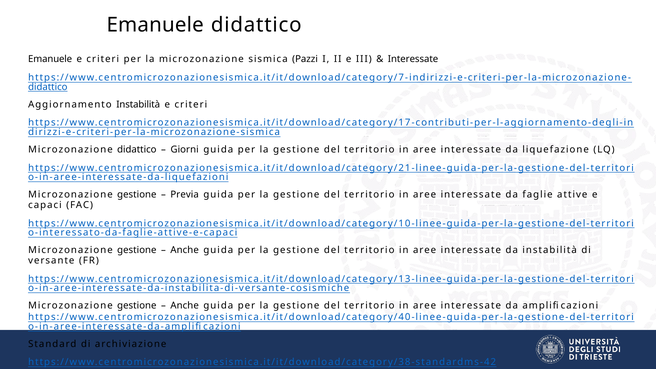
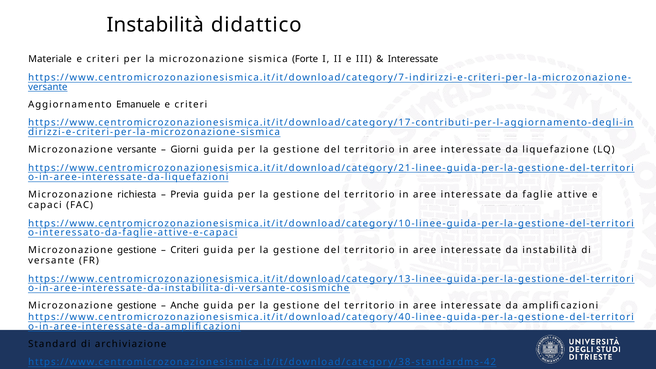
Emanuele at (155, 25): Emanuele -> Instabilità
Emanuele at (50, 59): Emanuele -> Materiale
Pazzi: Pazzi -> Forte
didattico at (48, 87): didattico -> versante
Aggiornamento Instabilità: Instabilità -> Emanuele
Microzonazione didattico: didattico -> versante
gestione at (137, 195): gestione -> richiesta
Anche at (185, 250): Anche -> Criteri
